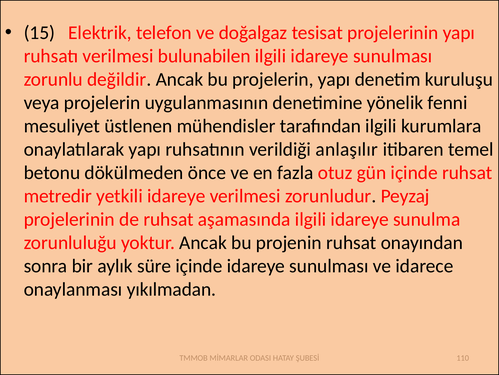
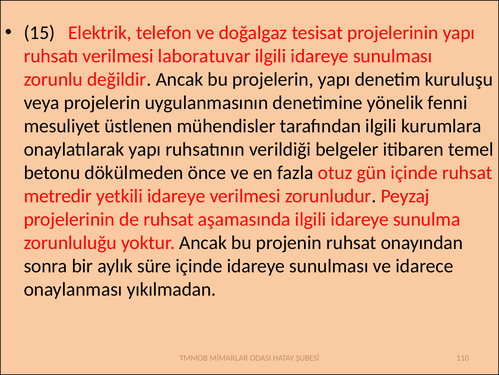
bulunabilen: bulunabilen -> laboratuvar
anlaşılır: anlaşılır -> belgeler
